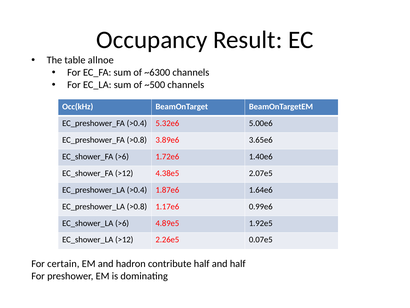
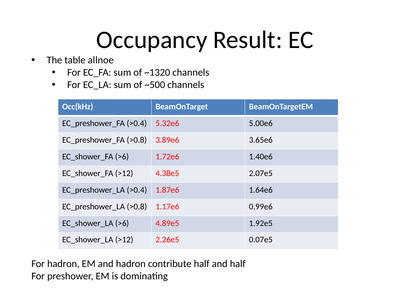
~6300: ~6300 -> ~1320
For certain: certain -> hadron
